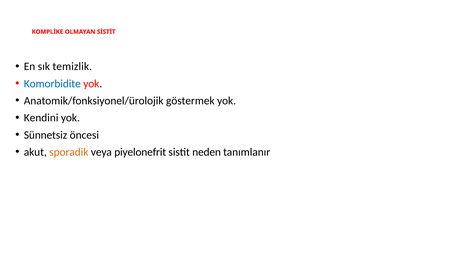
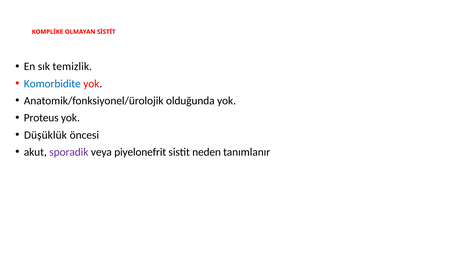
göstermek: göstermek -> olduğunda
Kendini: Kendini -> Proteus
Sünnetsiz: Sünnetsiz -> Düşüklük
sporadik colour: orange -> purple
